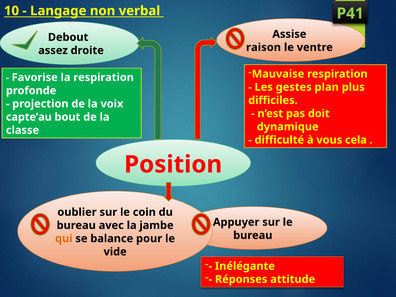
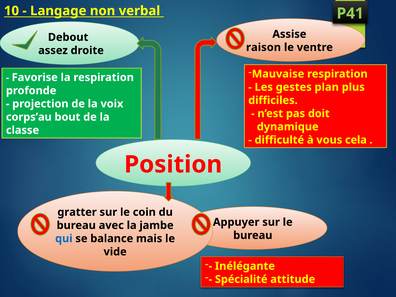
capte’au: capte’au -> corps’au
oublier: oublier -> gratter
qui colour: orange -> blue
pour: pour -> mais
Réponses: Réponses -> Spécialité
